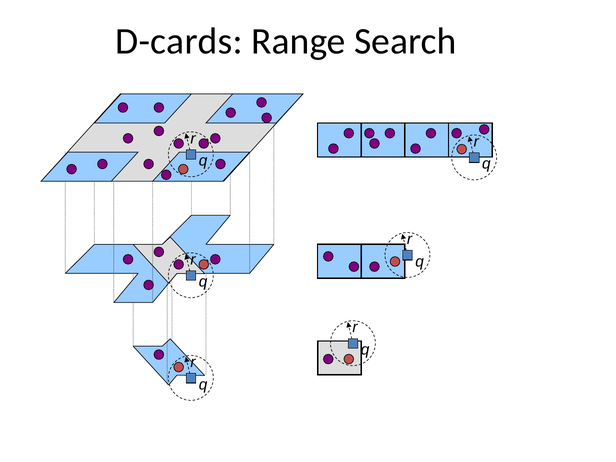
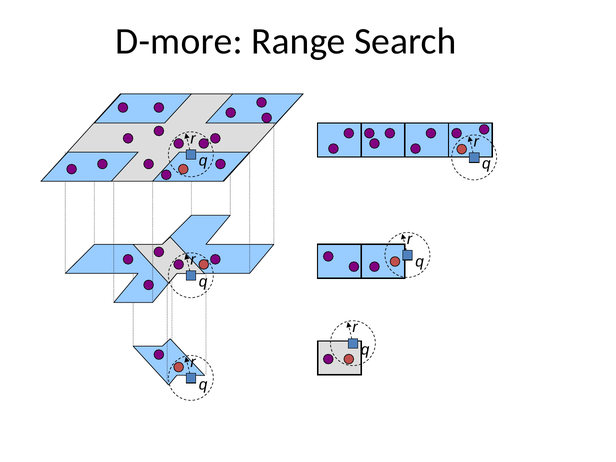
D-cards: D-cards -> D-more
